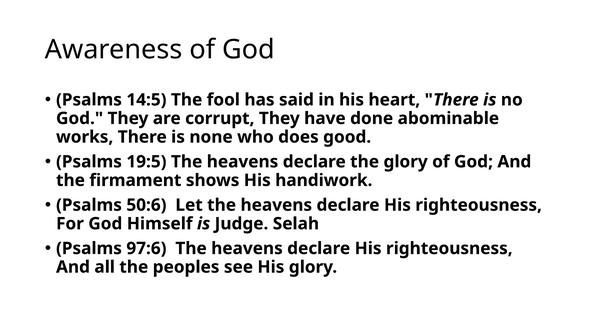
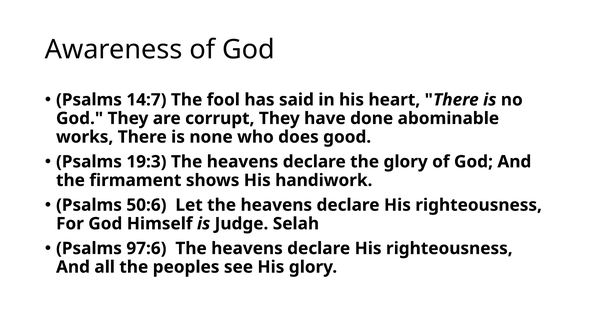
14:5: 14:5 -> 14:7
19:5: 19:5 -> 19:3
